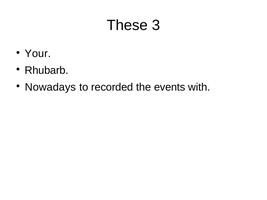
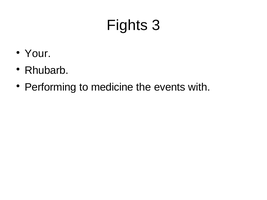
These: These -> Fights
Nowadays: Nowadays -> Performing
recorded: recorded -> medicine
